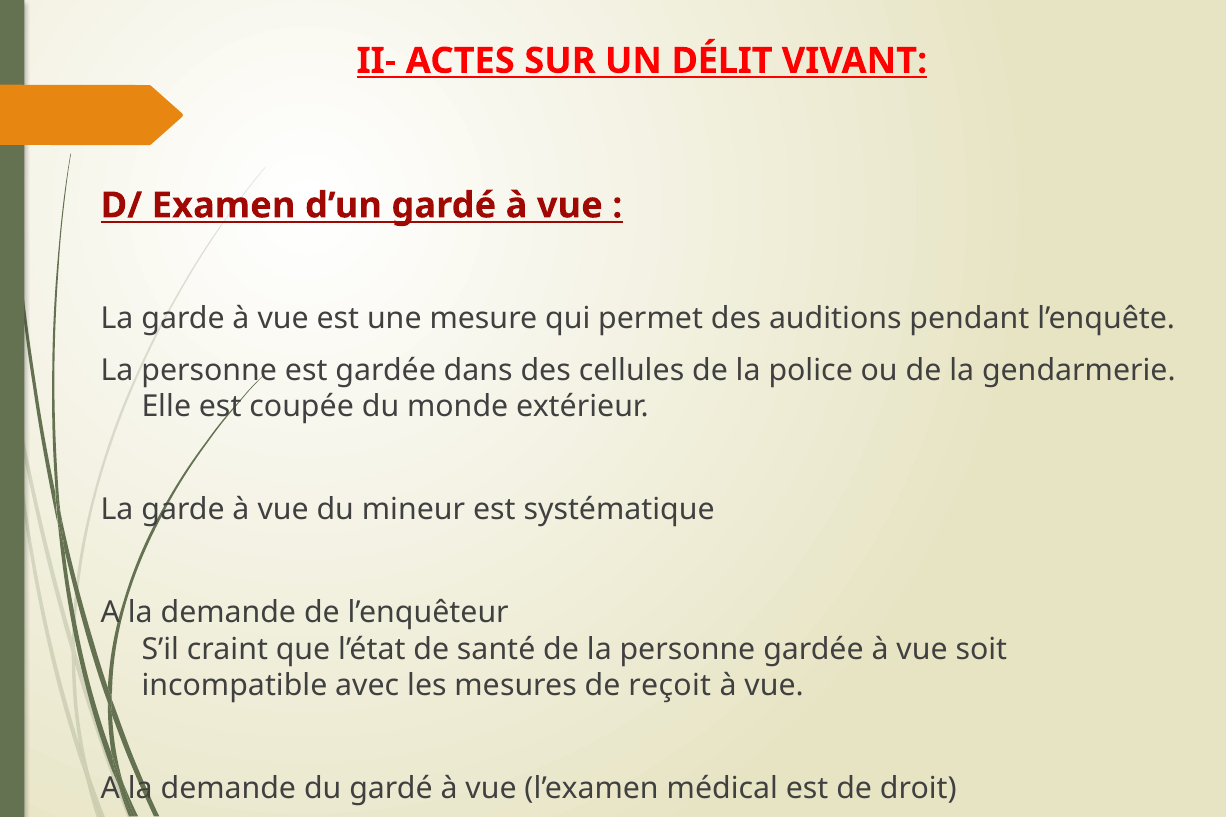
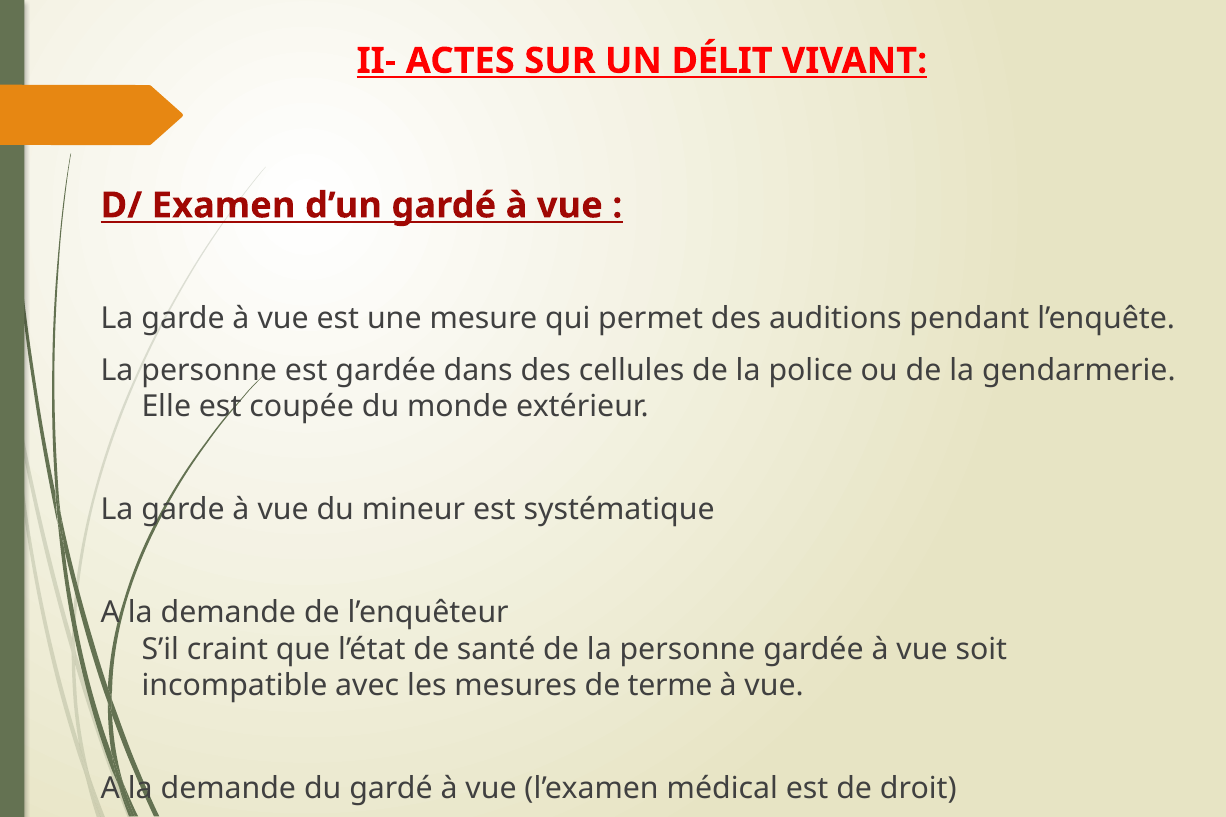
reçoit: reçoit -> terme
